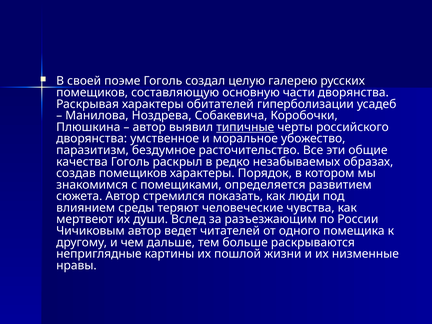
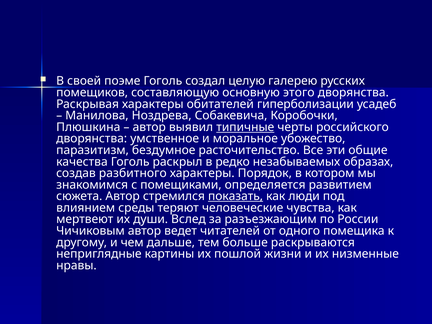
части: части -> этого
создав помещиков: помещиков -> разбитного
показать underline: none -> present
